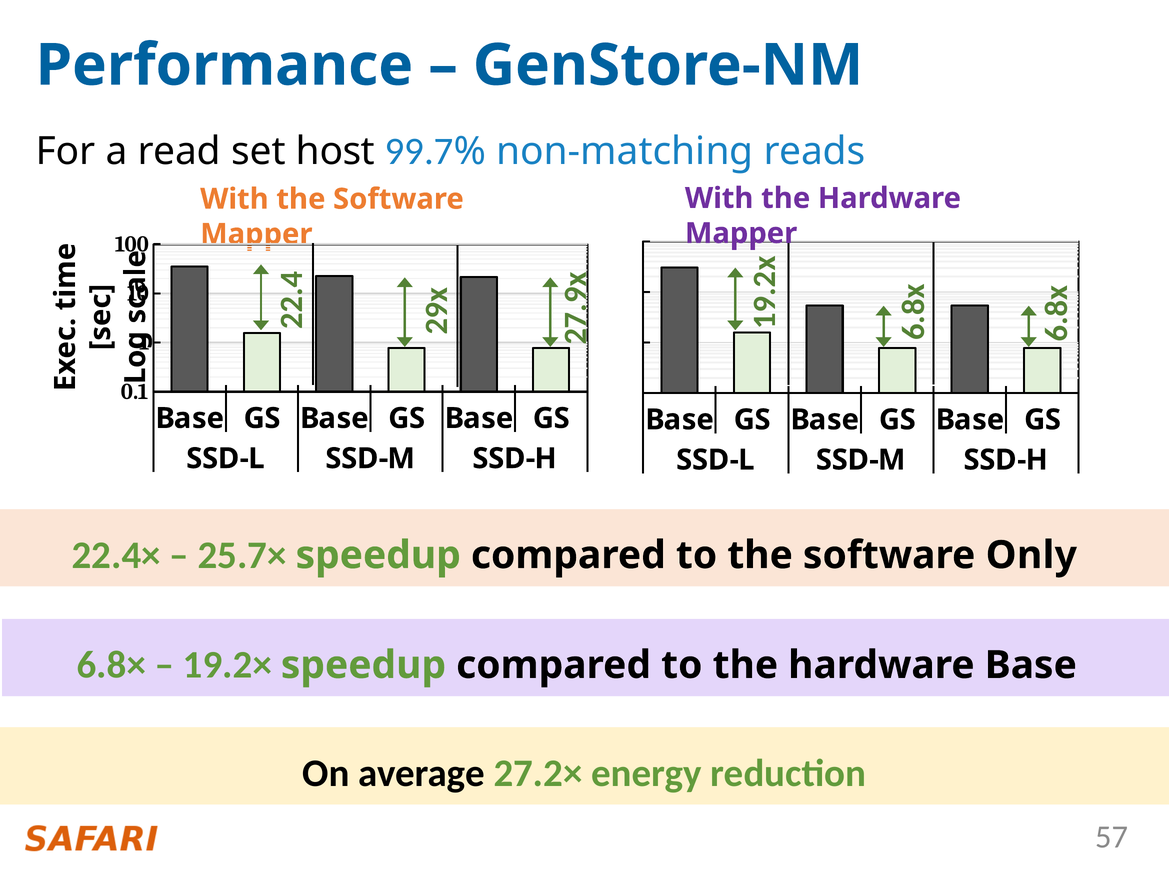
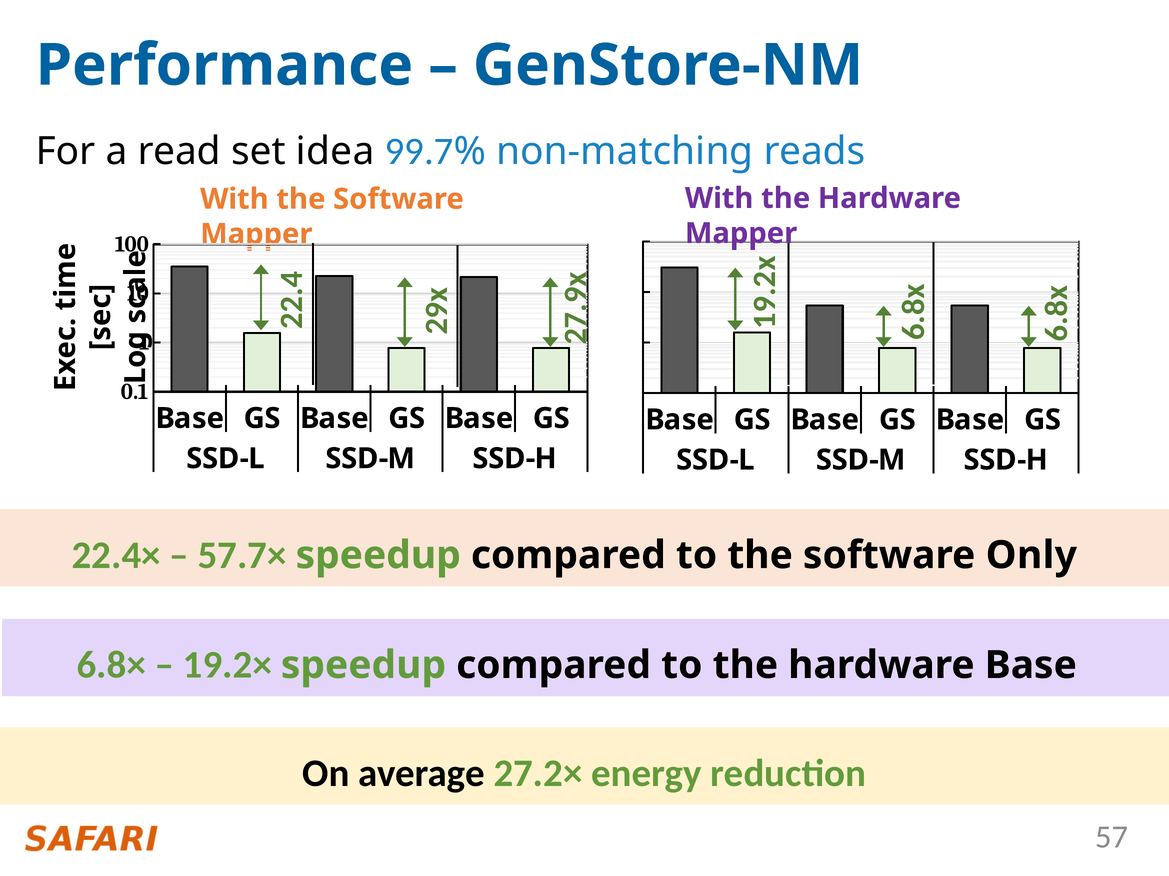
host: host -> idea
25.7×: 25.7× -> 57.7×
